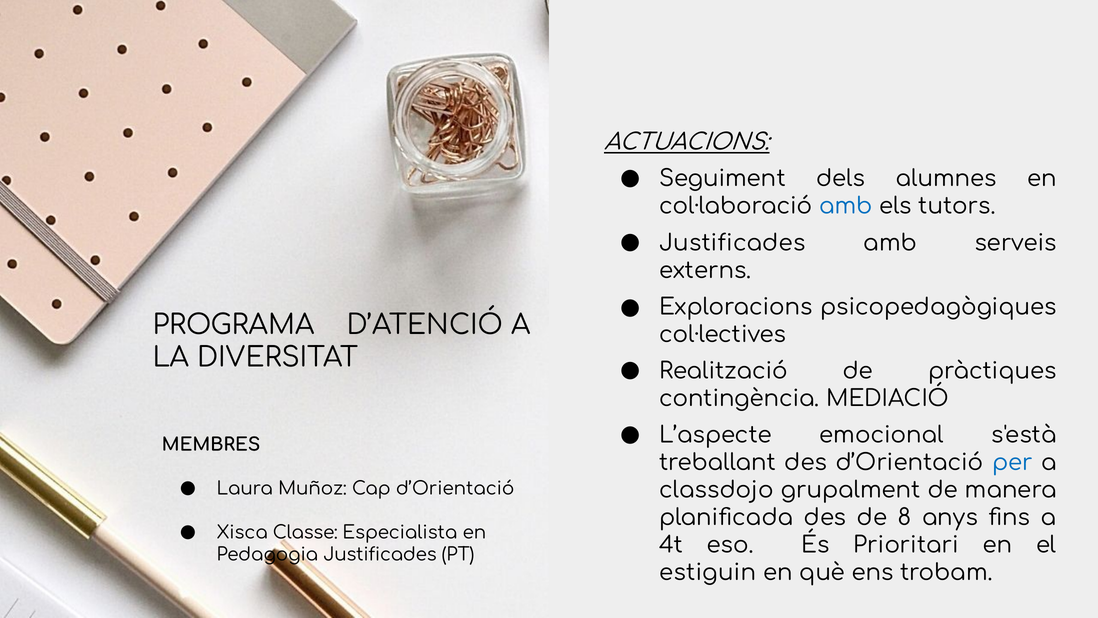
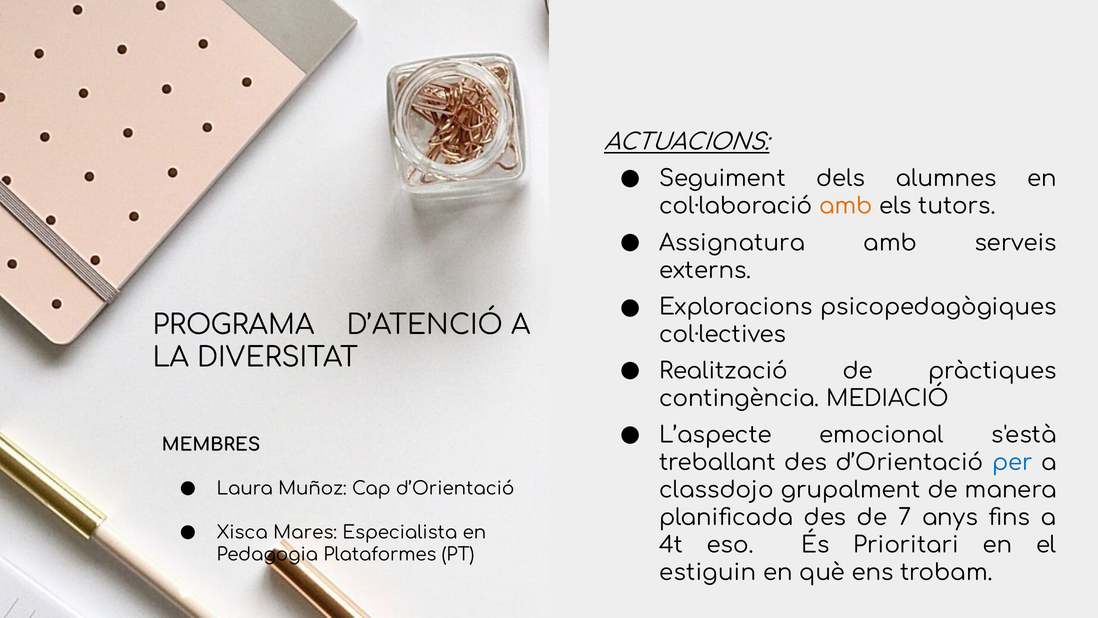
amb at (846, 206) colour: blue -> orange
Justificades at (732, 243): Justificades -> Assignatura
8: 8 -> 7
Classe: Classe -> Mares
Pedagogia Justificades: Justificades -> Plataformes
